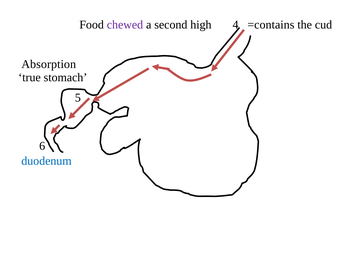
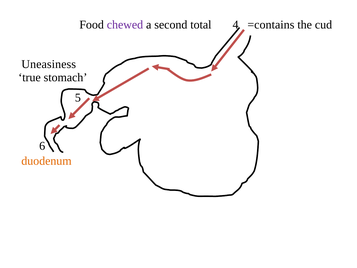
high: high -> total
Absorption: Absorption -> Uneasiness
duodenum colour: blue -> orange
